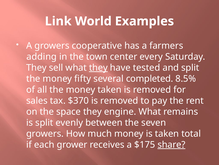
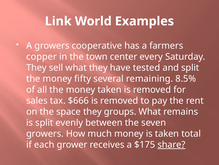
adding: adding -> copper
they at (98, 67) underline: present -> none
completed: completed -> remaining
$370: $370 -> $666
engine: engine -> groups
